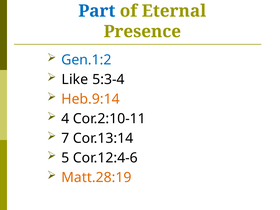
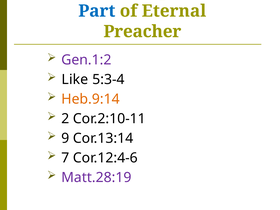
Presence: Presence -> Preacher
Gen.1:2 colour: blue -> purple
4: 4 -> 2
7: 7 -> 9
5: 5 -> 7
Matt.28:19 colour: orange -> purple
